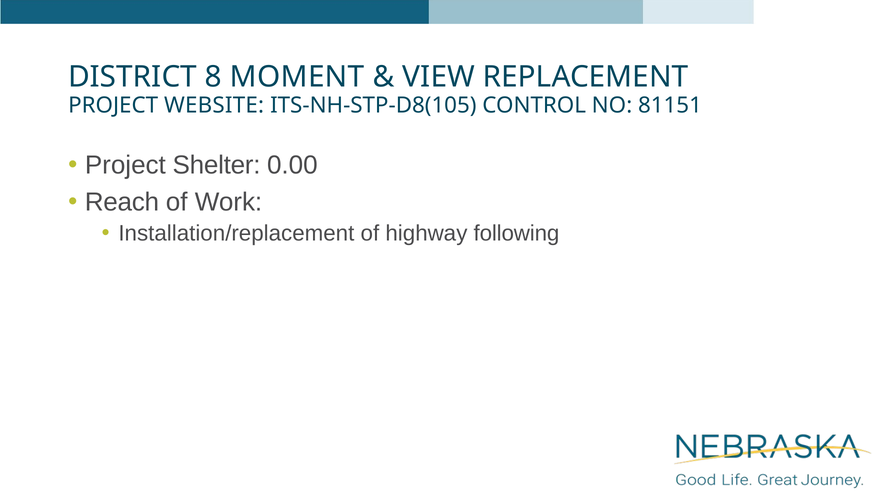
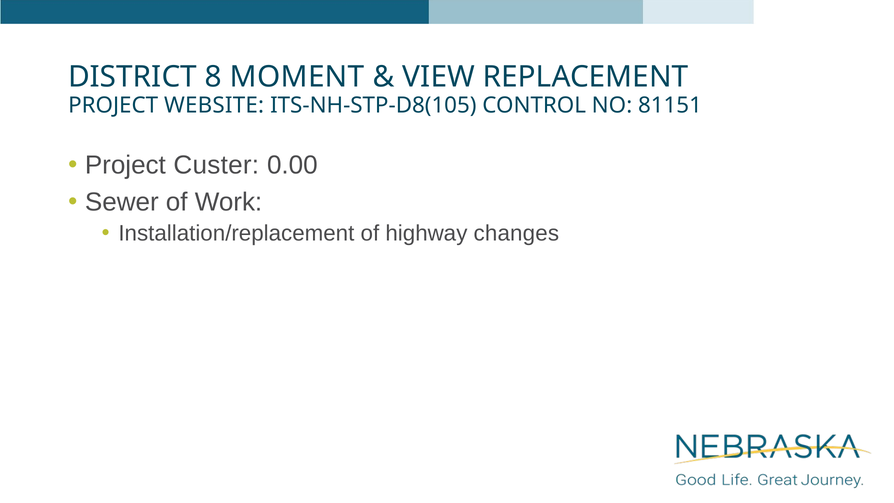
Shelter: Shelter -> Custer
Reach: Reach -> Sewer
following: following -> changes
